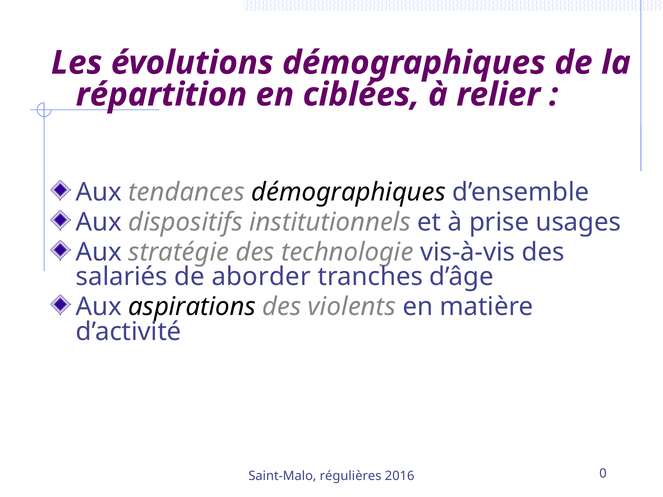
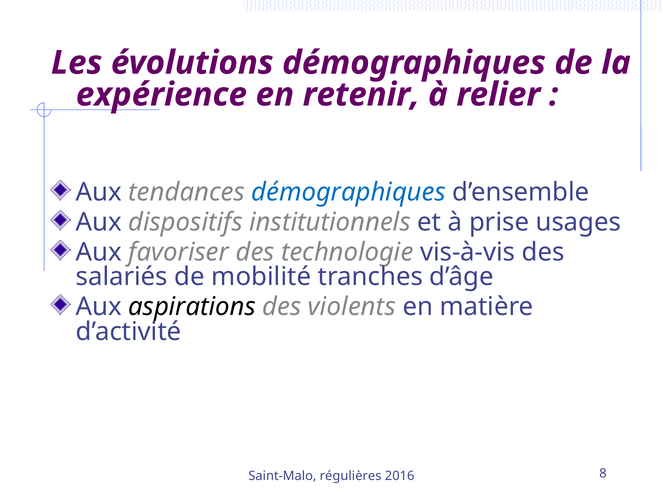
répartition: répartition -> expérience
ciblées: ciblées -> retenir
démographiques at (349, 192) colour: black -> blue
stratégie: stratégie -> favoriser
aborder: aborder -> mobilité
0: 0 -> 8
